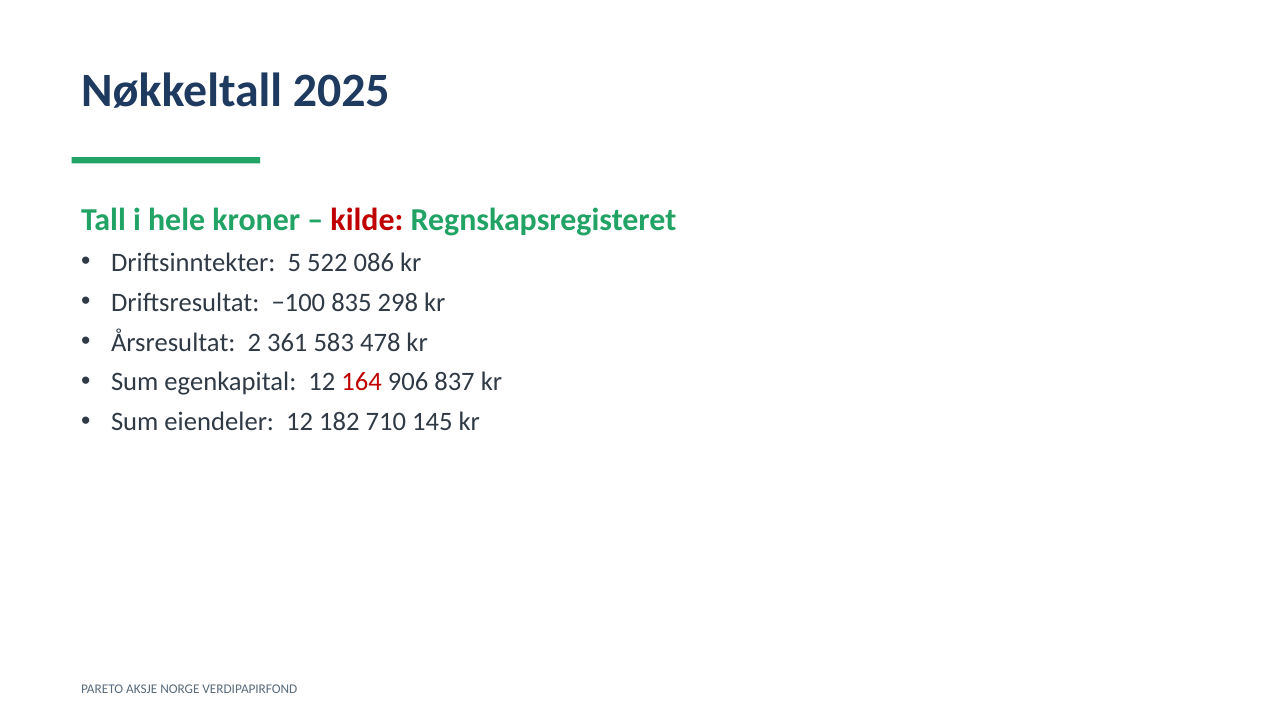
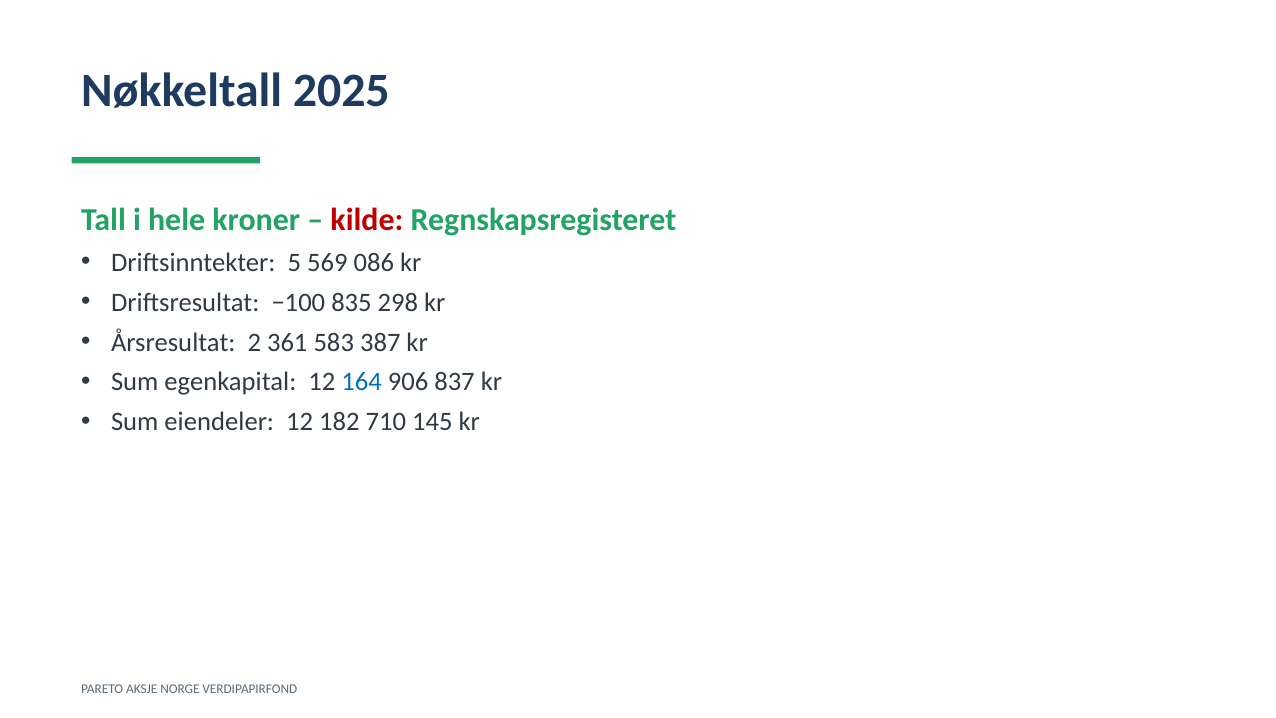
522: 522 -> 569
478: 478 -> 387
164 colour: red -> blue
